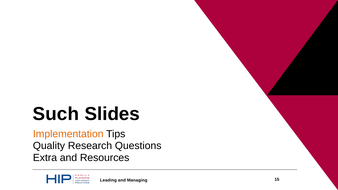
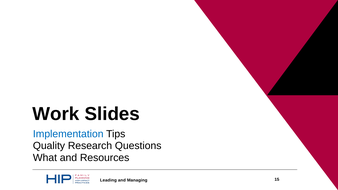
Such: Such -> Work
Implementation colour: orange -> blue
Extra: Extra -> What
